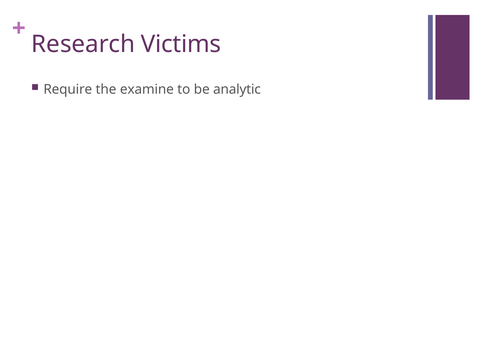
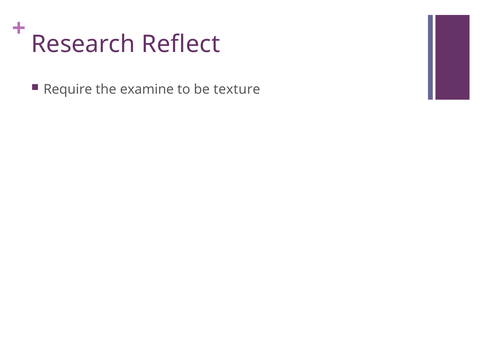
Victims: Victims -> Reflect
analytic: analytic -> texture
